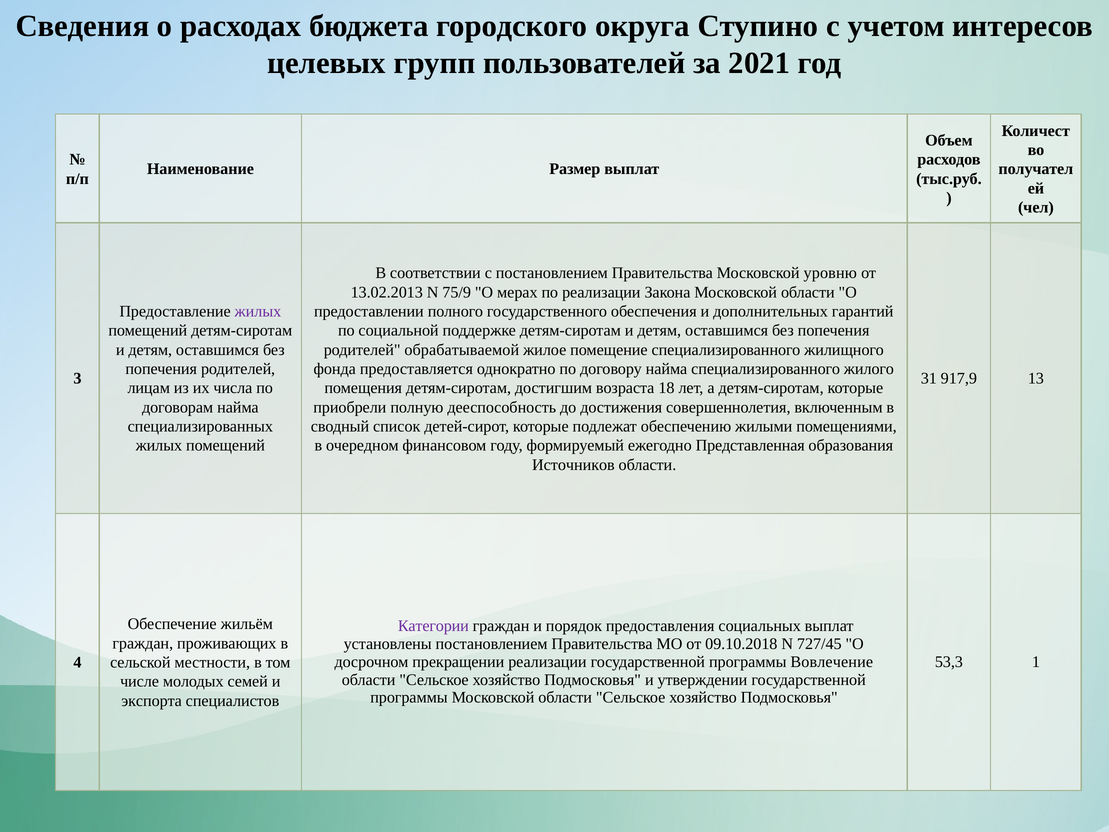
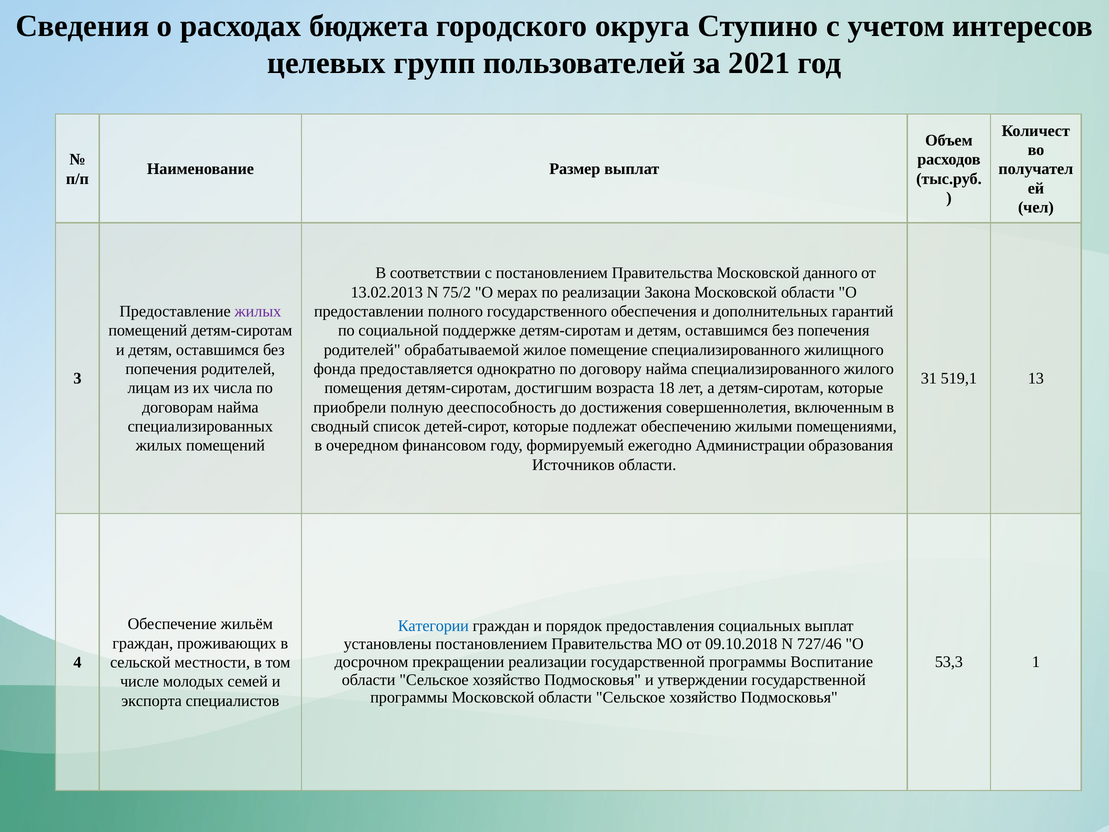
уровню: уровню -> данного
75/9: 75/9 -> 75/2
917,9: 917,9 -> 519,1
Представленная: Представленная -> Администрации
Категории colour: purple -> blue
727/45: 727/45 -> 727/46
Вовлечение: Вовлечение -> Воспитание
